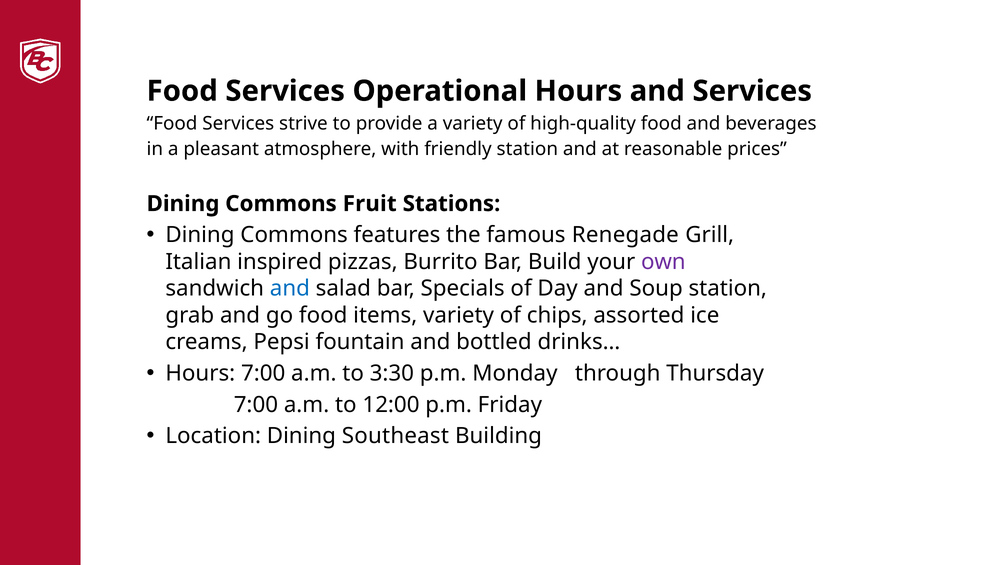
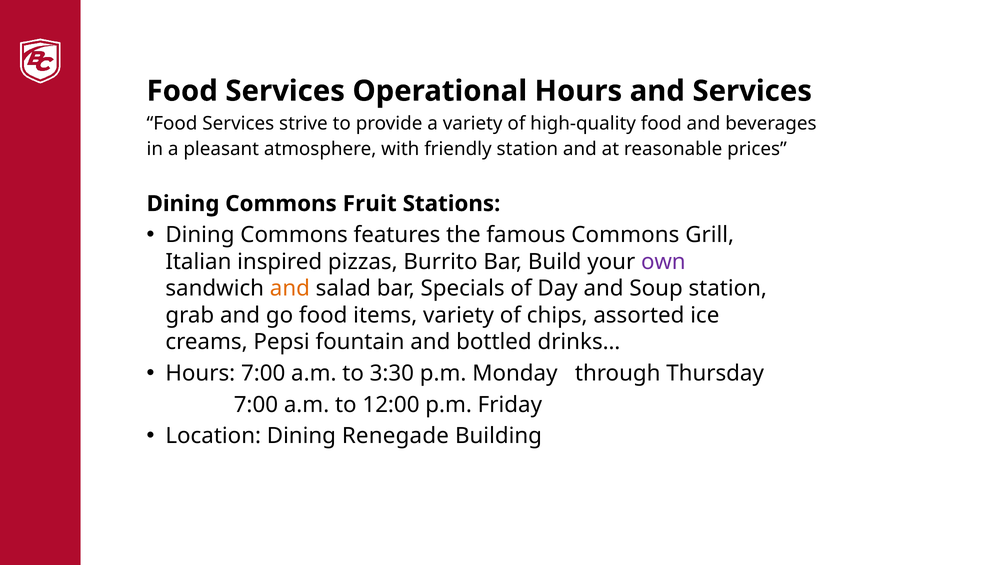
famous Renegade: Renegade -> Commons
and at (290, 289) colour: blue -> orange
Southeast: Southeast -> Renegade
